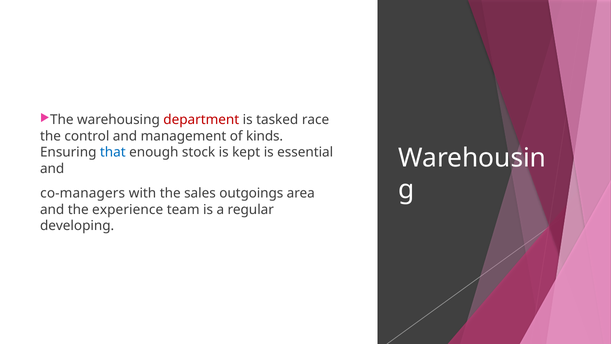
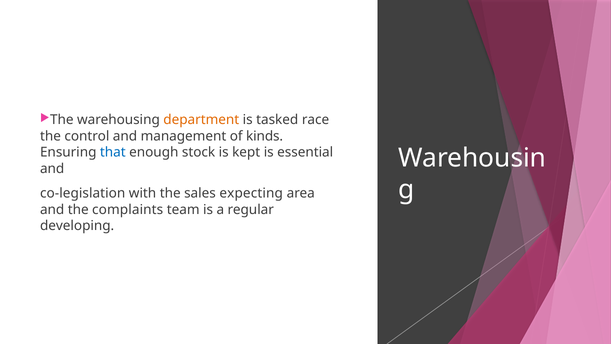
department colour: red -> orange
co-managers: co-managers -> co-legislation
outgoings: outgoings -> expecting
experience: experience -> complaints
